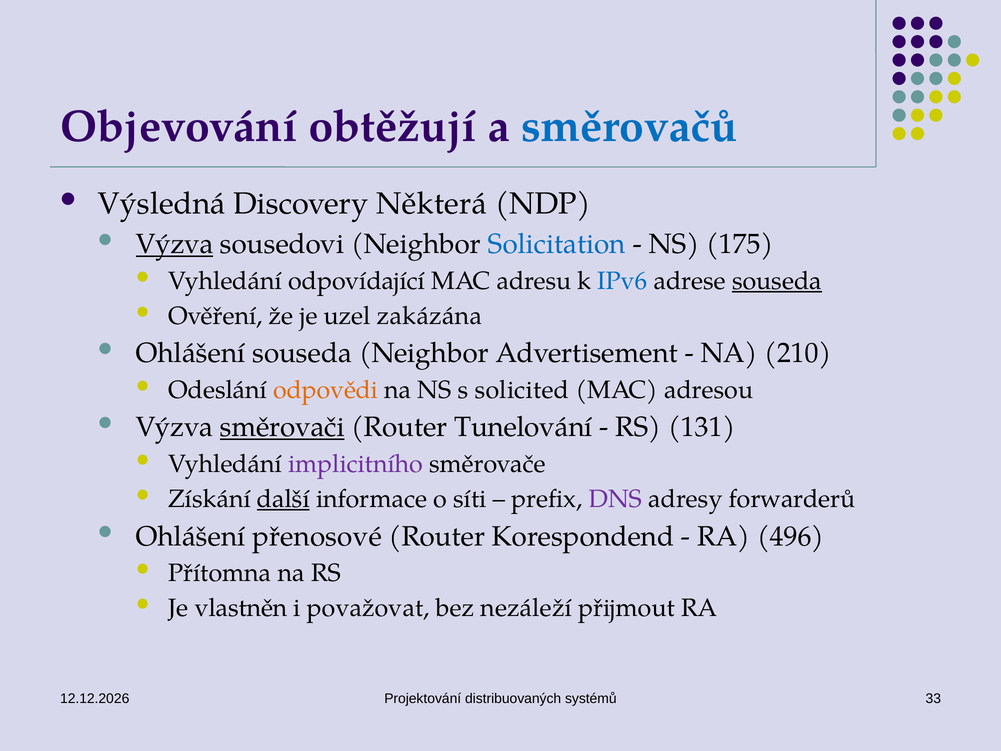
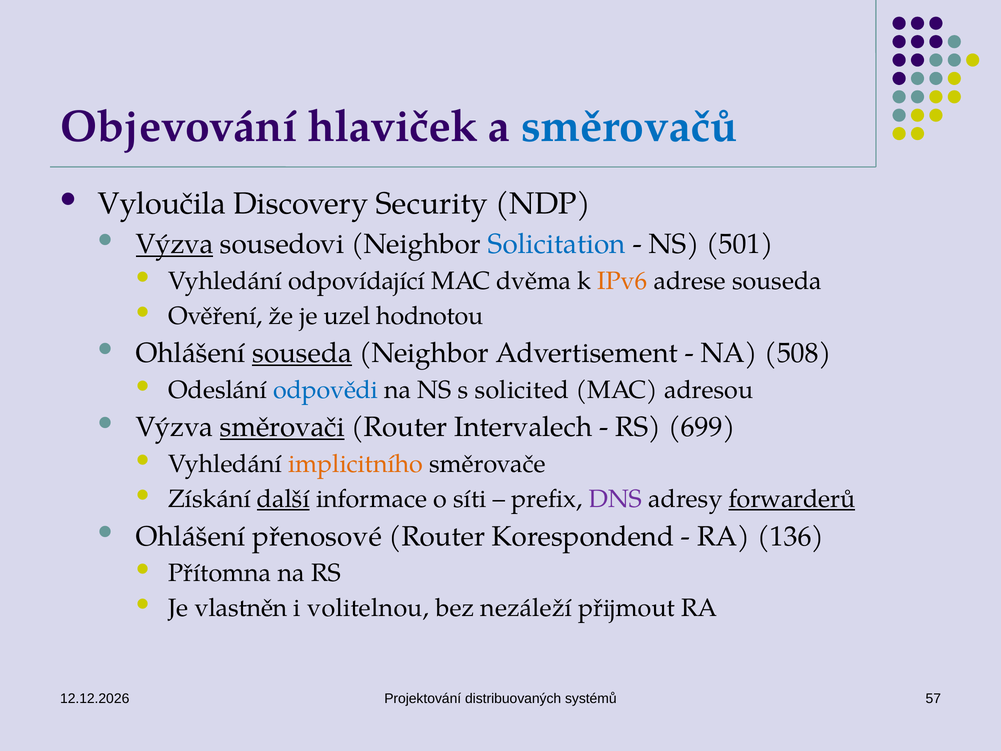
obtěžují: obtěžují -> hlaviček
Výsledná: Výsledná -> Vyloučila
Některá: Některá -> Security
175: 175 -> 501
adresu: adresu -> dvěma
IPv6 colour: blue -> orange
souseda at (777, 281) underline: present -> none
zakázána: zakázána -> hodnotou
souseda at (302, 353) underline: none -> present
210: 210 -> 508
odpovědi colour: orange -> blue
Tunelování: Tunelování -> Intervalech
131: 131 -> 699
implicitního colour: purple -> orange
forwarderů underline: none -> present
496: 496 -> 136
považovat: považovat -> volitelnou
33: 33 -> 57
